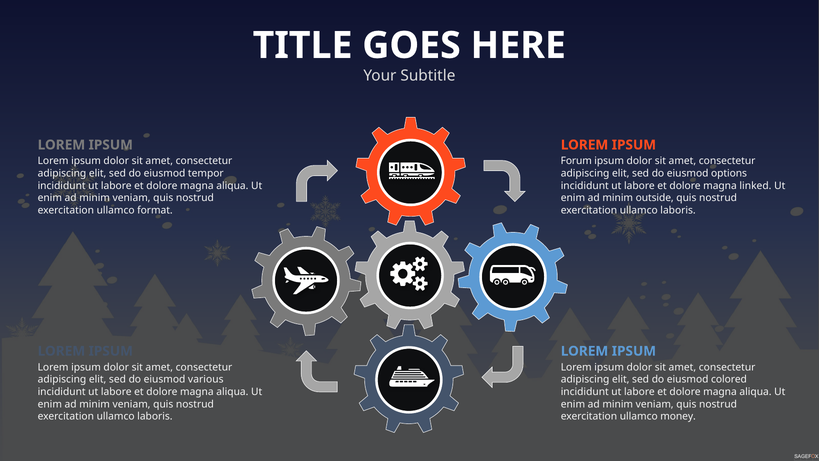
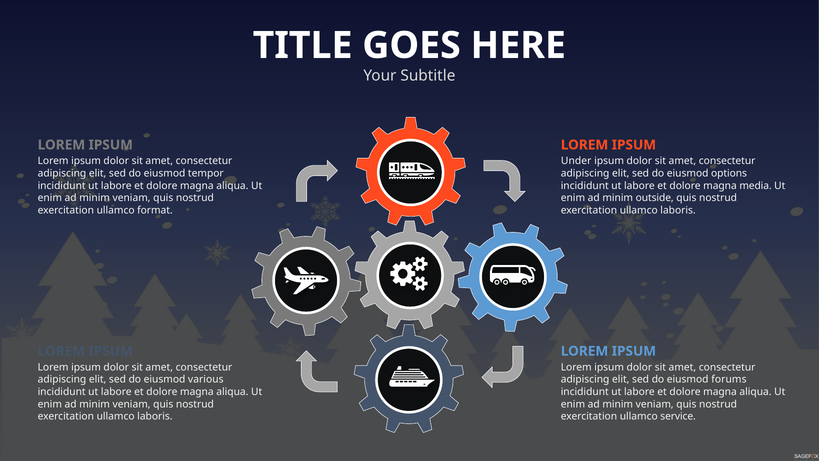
Forum: Forum -> Under
linked: linked -> media
colored: colored -> forums
money: money -> service
